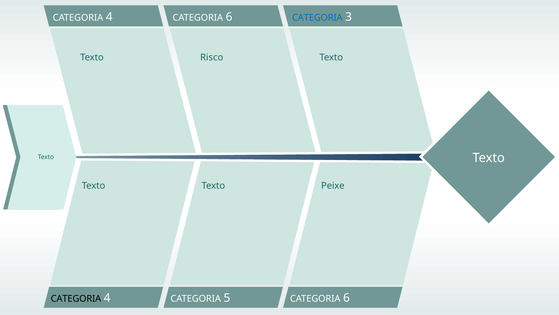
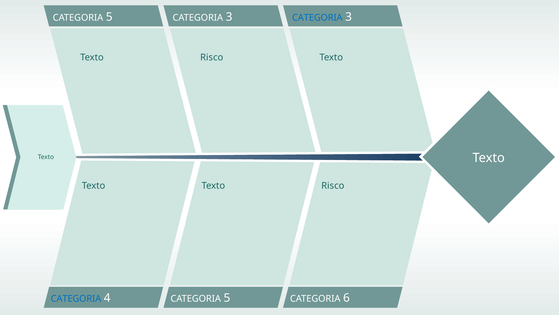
4 at (109, 17): 4 -> 5
6 at (229, 17): 6 -> 3
Texto Peixe: Peixe -> Risco
CATEGORIA at (76, 298) colour: black -> blue
